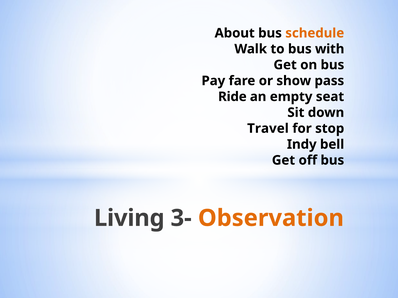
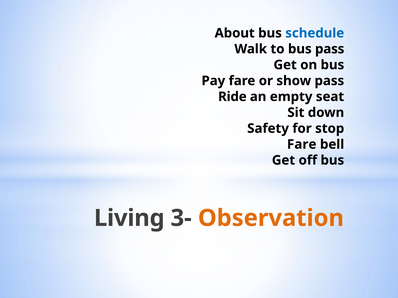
schedule colour: orange -> blue
bus with: with -> pass
Travel: Travel -> Safety
Indy at (302, 145): Indy -> Fare
